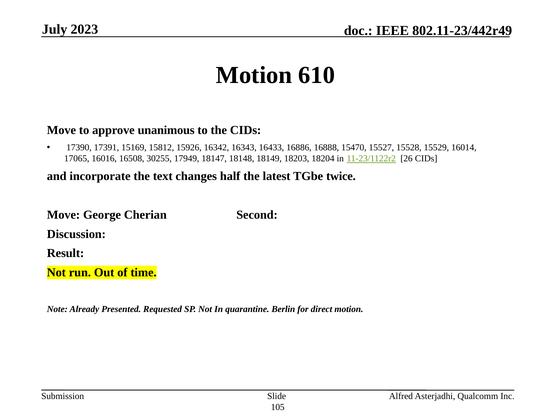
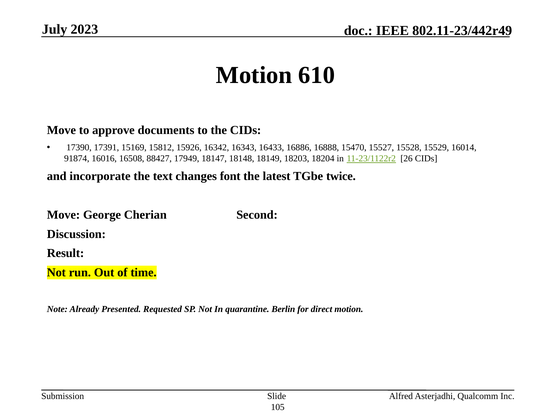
unanimous: unanimous -> documents
17065: 17065 -> 91874
30255: 30255 -> 88427
half: half -> font
